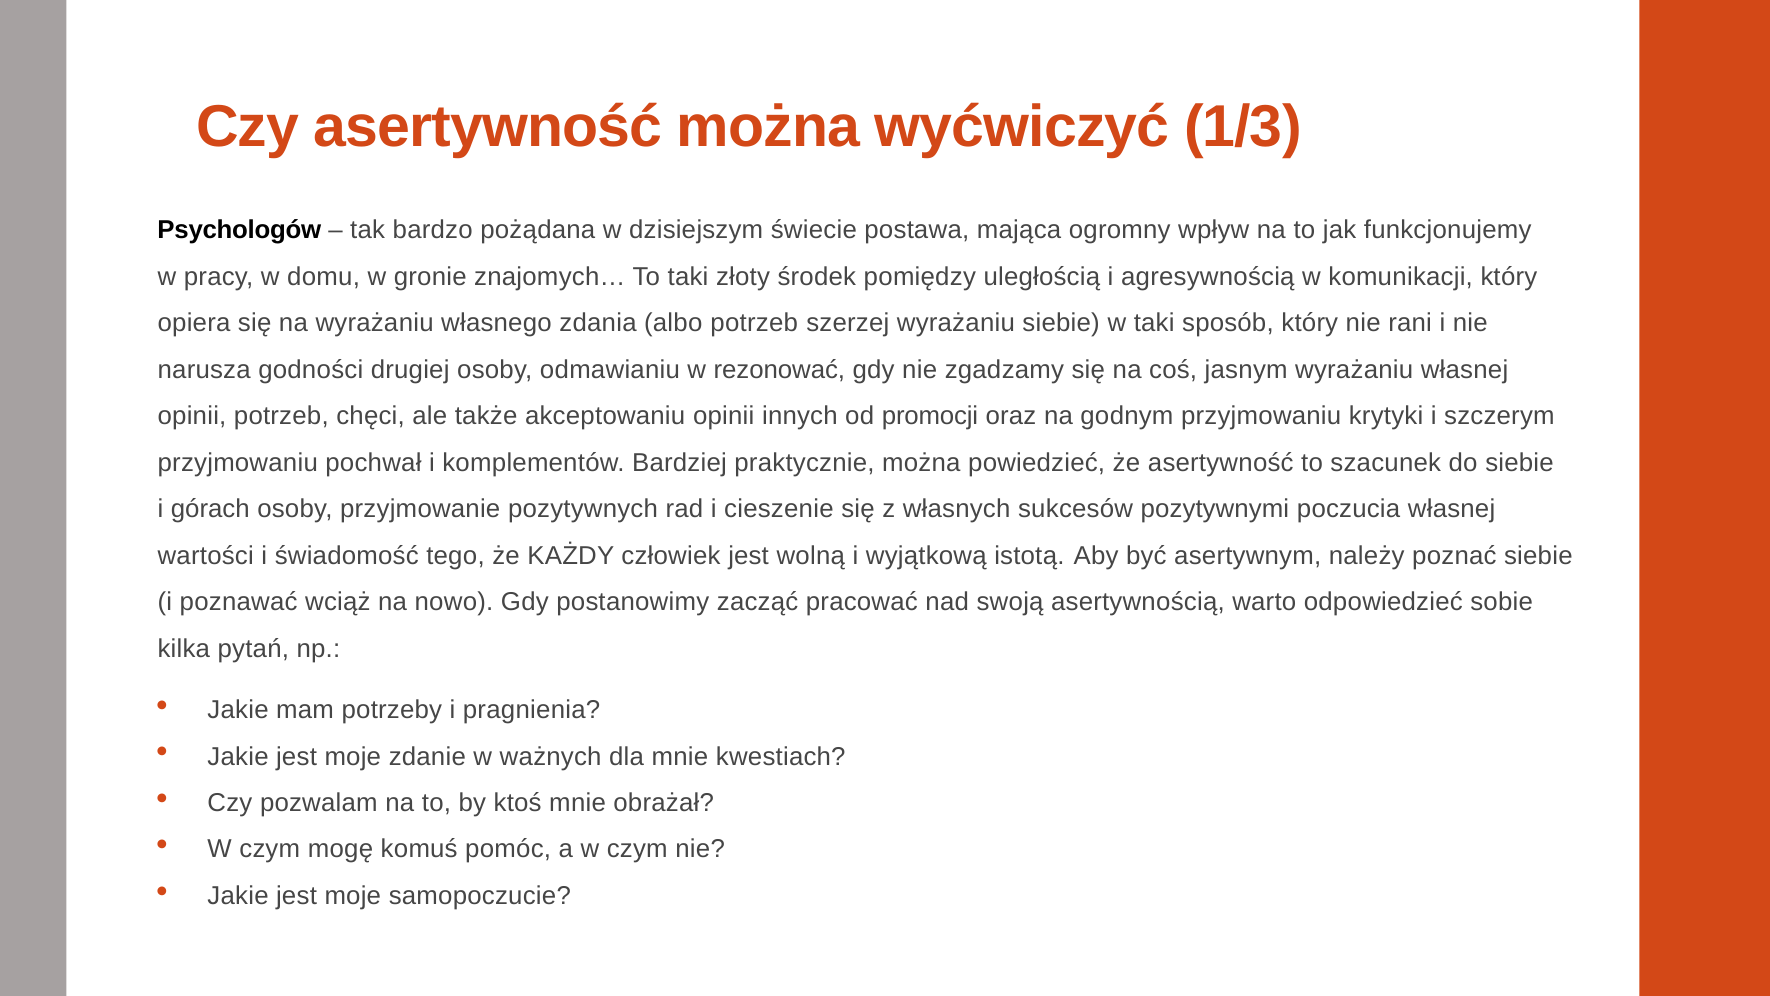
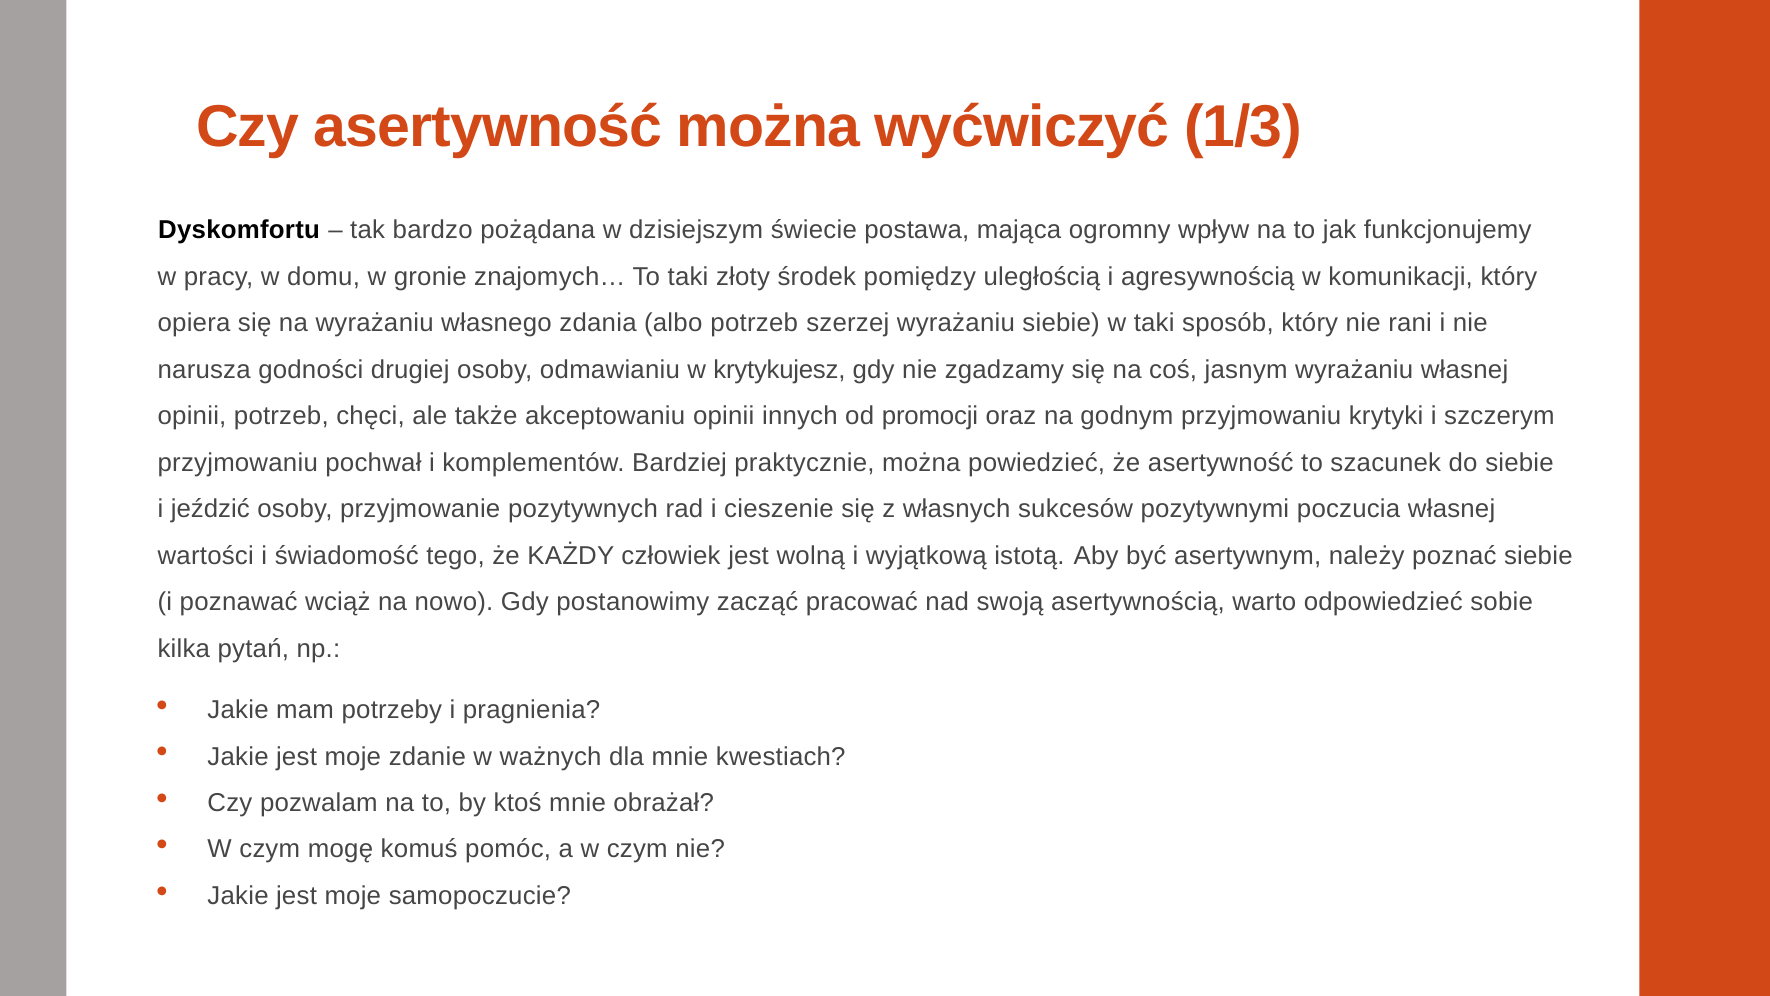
Psychologów: Psychologów -> Dyskomfortu
rezonować: rezonować -> krytykujesz
górach: górach -> jeździć
